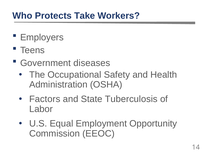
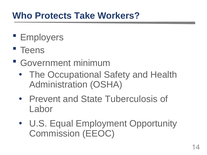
diseases: diseases -> minimum
Factors: Factors -> Prevent
